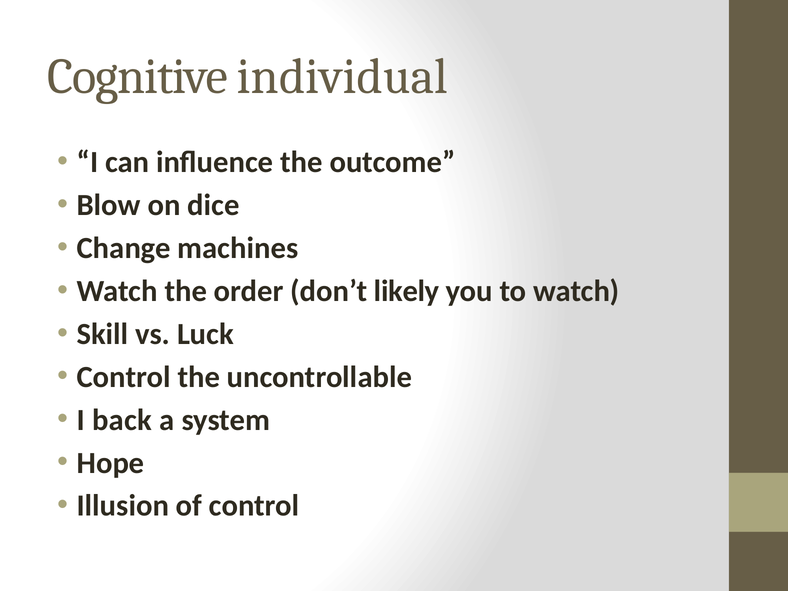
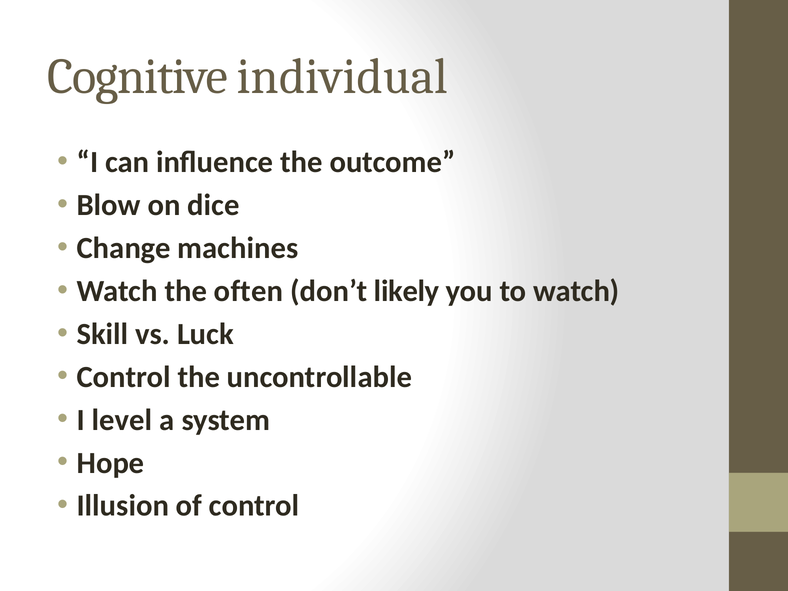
order: order -> often
back: back -> level
